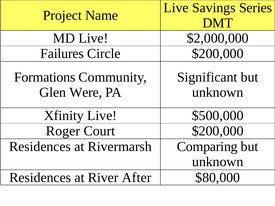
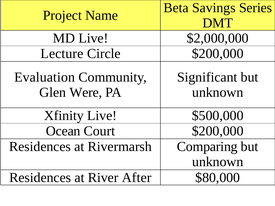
Live at (176, 8): Live -> Beta
Failures: Failures -> Lecture
Formations: Formations -> Evaluation
Roger: Roger -> Ocean
